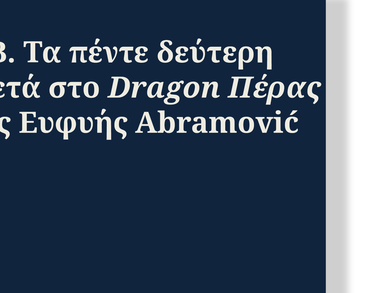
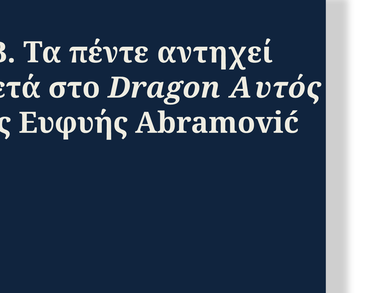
δεύτερη: δεύτερη -> αντηχεί
Πέρας: Πέρας -> Αυτός
